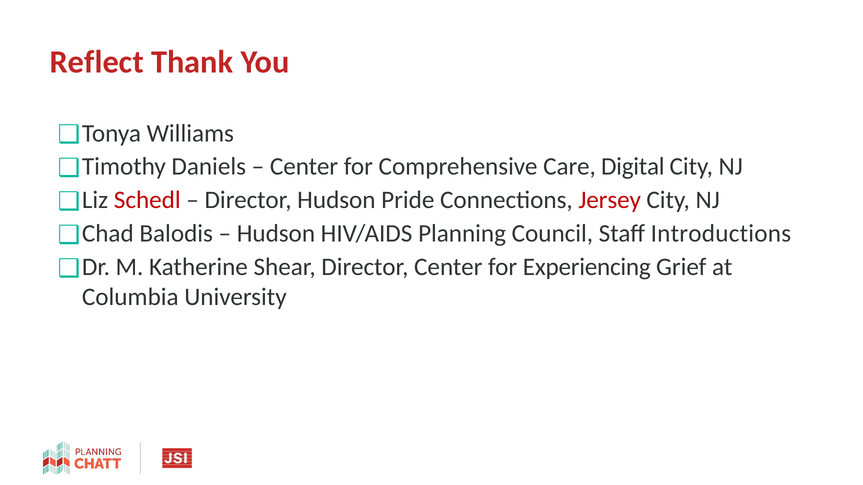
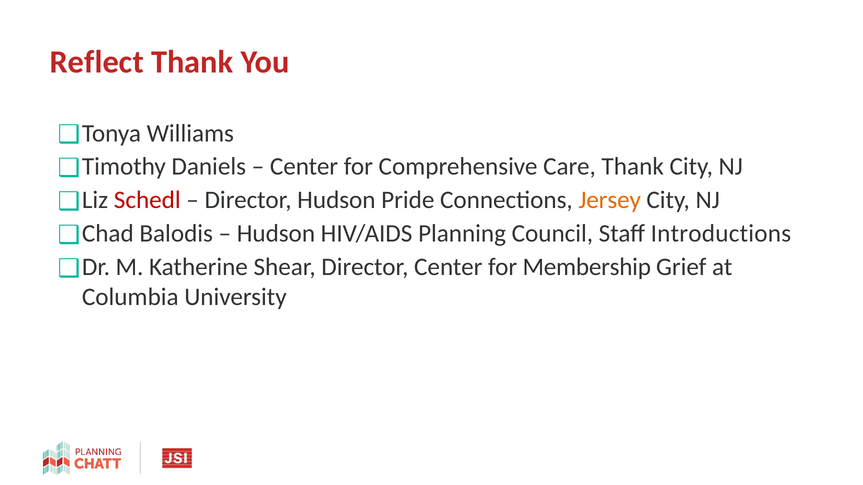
Care Digital: Digital -> Thank
Jersey colour: red -> orange
Experiencing: Experiencing -> Membership
